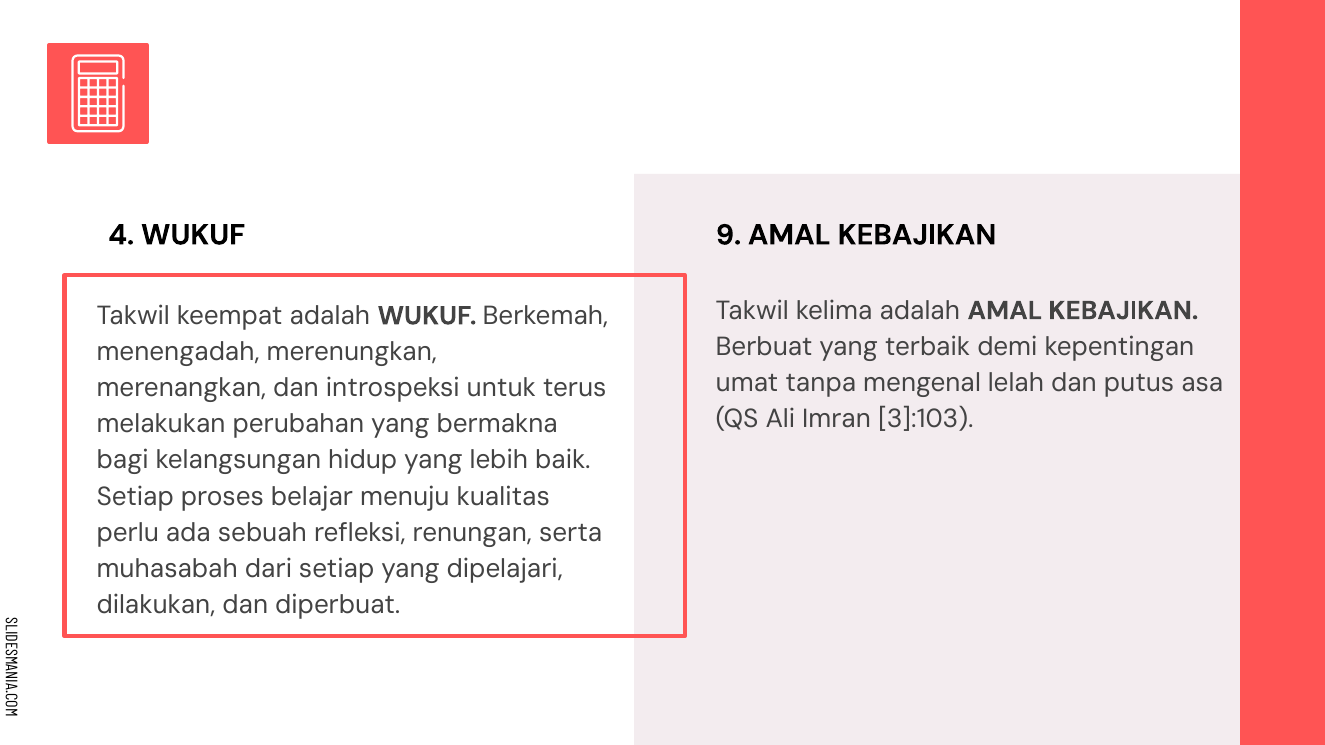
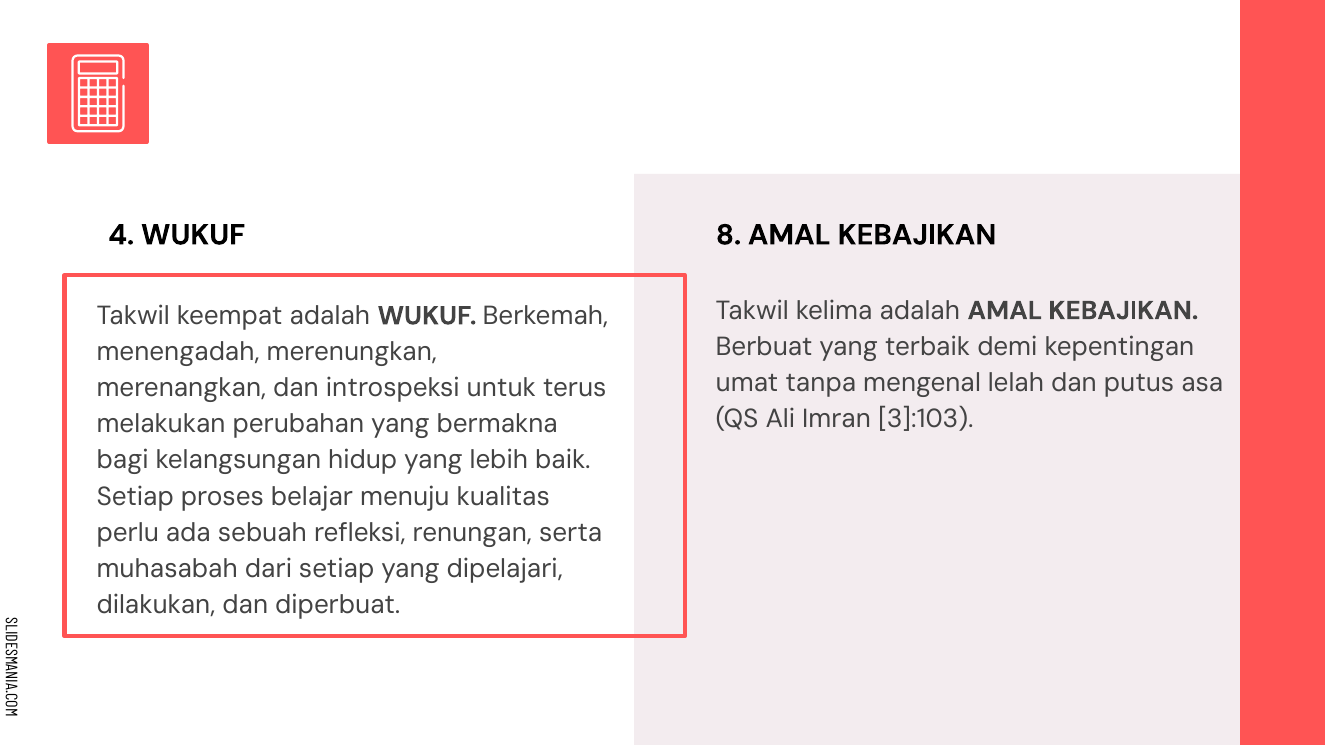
9: 9 -> 8
